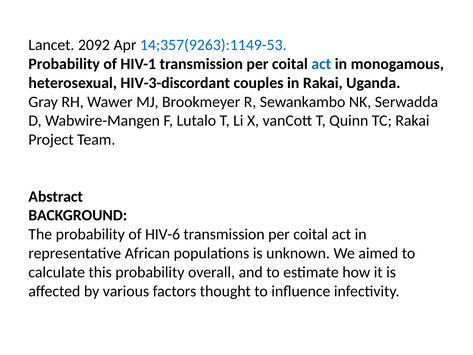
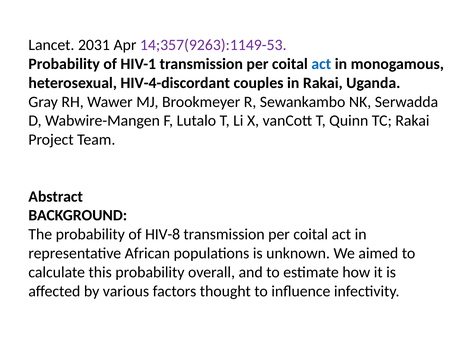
2092: 2092 -> 2031
14;357(9263):1149-53 colour: blue -> purple
HIV-3-discordant: HIV-3-discordant -> HIV-4-discordant
HIV-6: HIV-6 -> HIV-8
